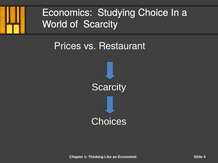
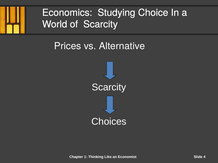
Restaurant: Restaurant -> Alternative
